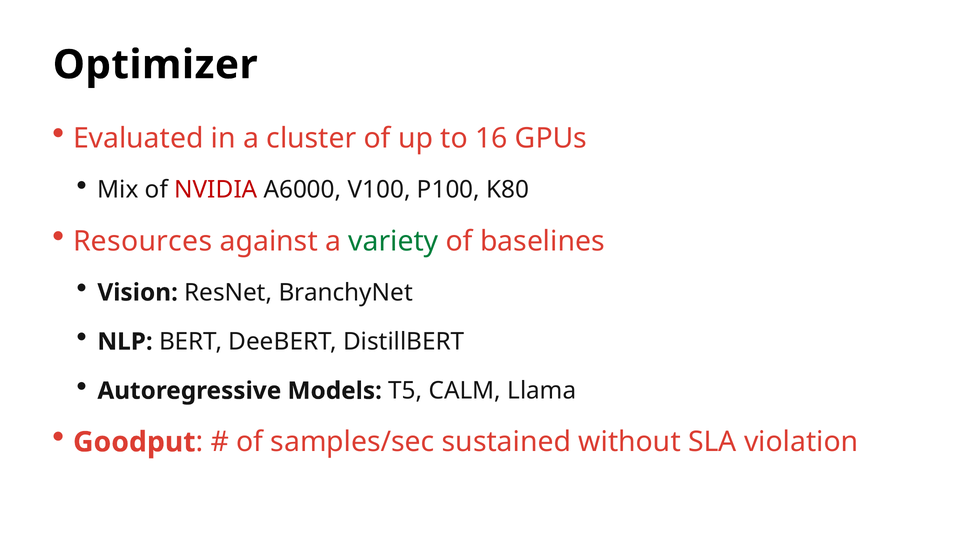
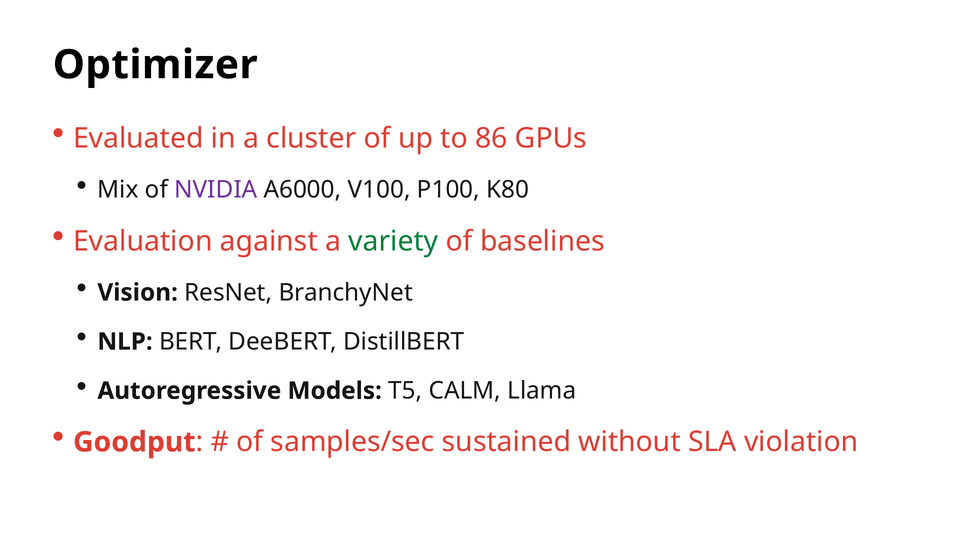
16: 16 -> 86
NVIDIA colour: red -> purple
Resources: Resources -> Evaluation
